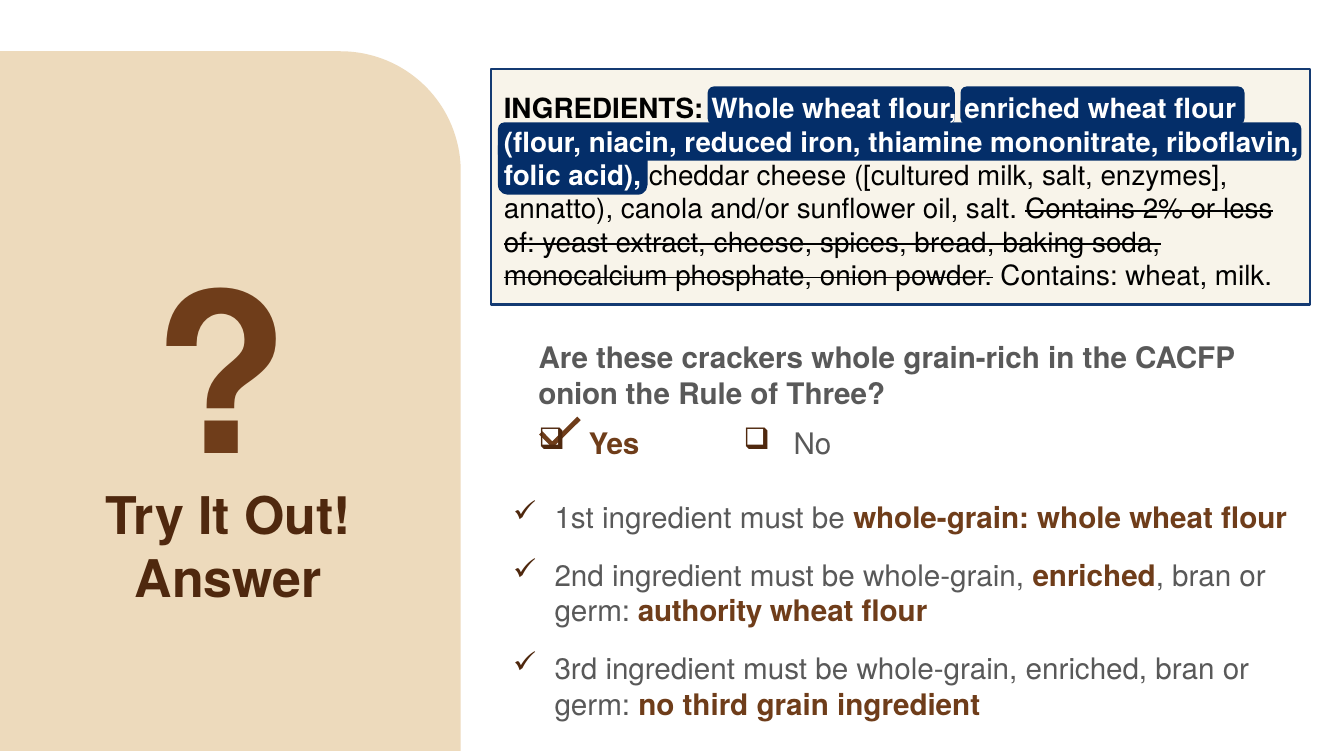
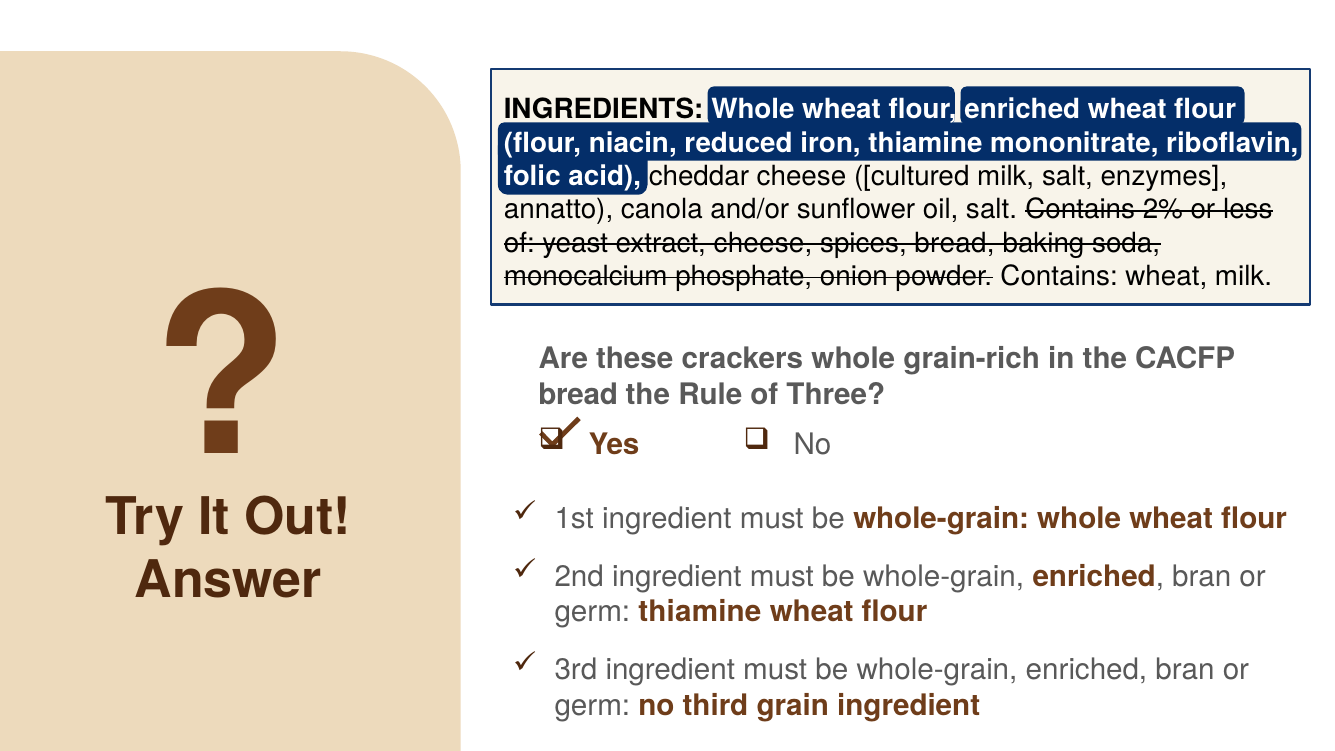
onion at (578, 395): onion -> bread
germ authority: authority -> thiamine
